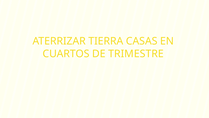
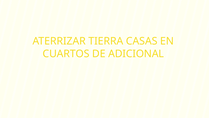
TRIMESTRE: TRIMESTRE -> ADICIONAL
